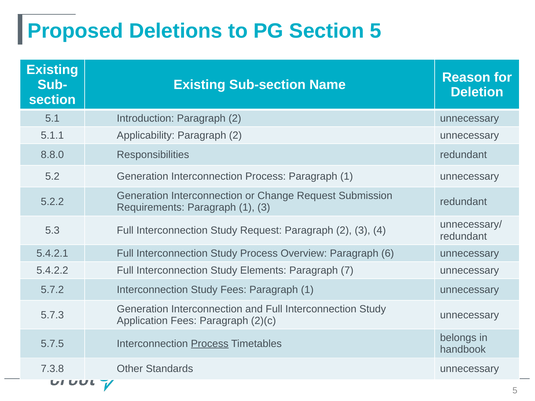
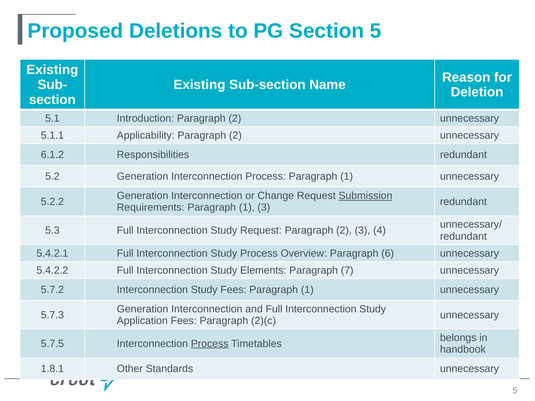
8.8.0: 8.8.0 -> 6.1.2
Submission underline: none -> present
7.3.8: 7.3.8 -> 1.8.1
